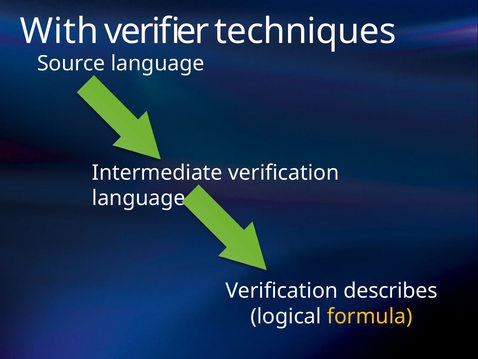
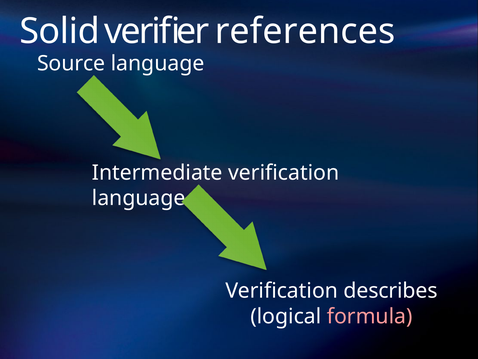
With: With -> Solid
techniques: techniques -> references
formula colour: yellow -> pink
